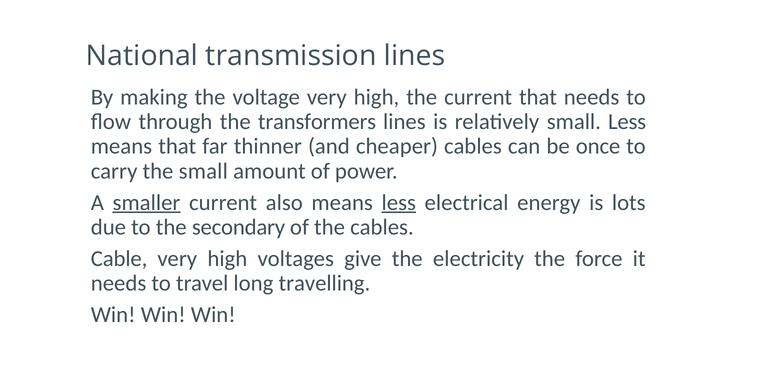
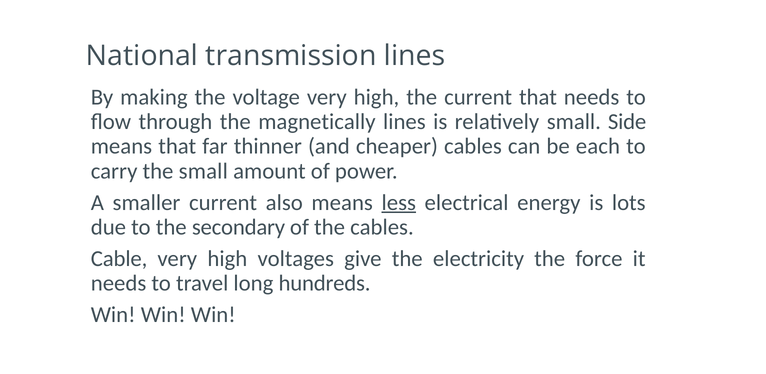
transformers: transformers -> magnetically
small Less: Less -> Side
once: once -> each
smaller underline: present -> none
travelling: travelling -> hundreds
